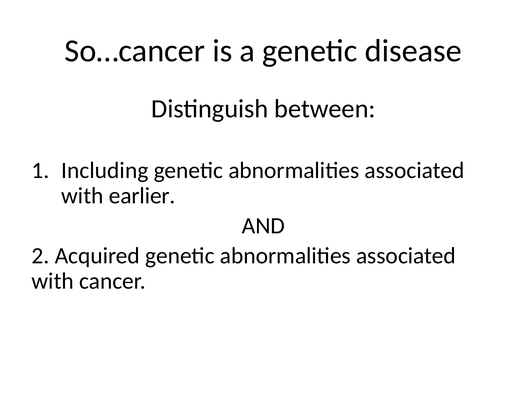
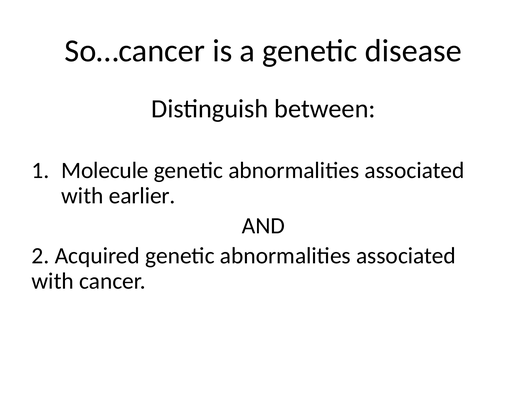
Including: Including -> Molecule
